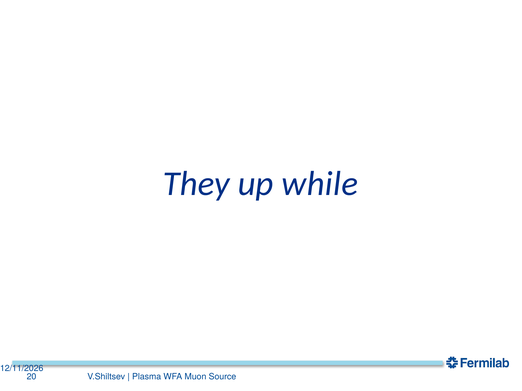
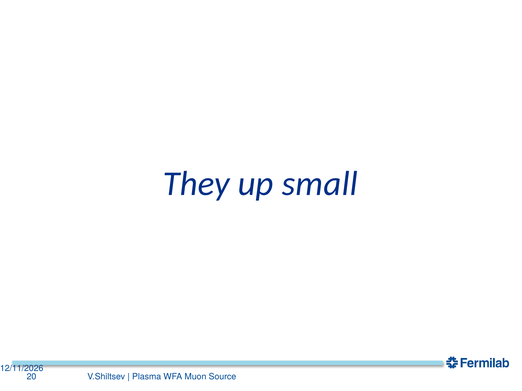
while: while -> small
